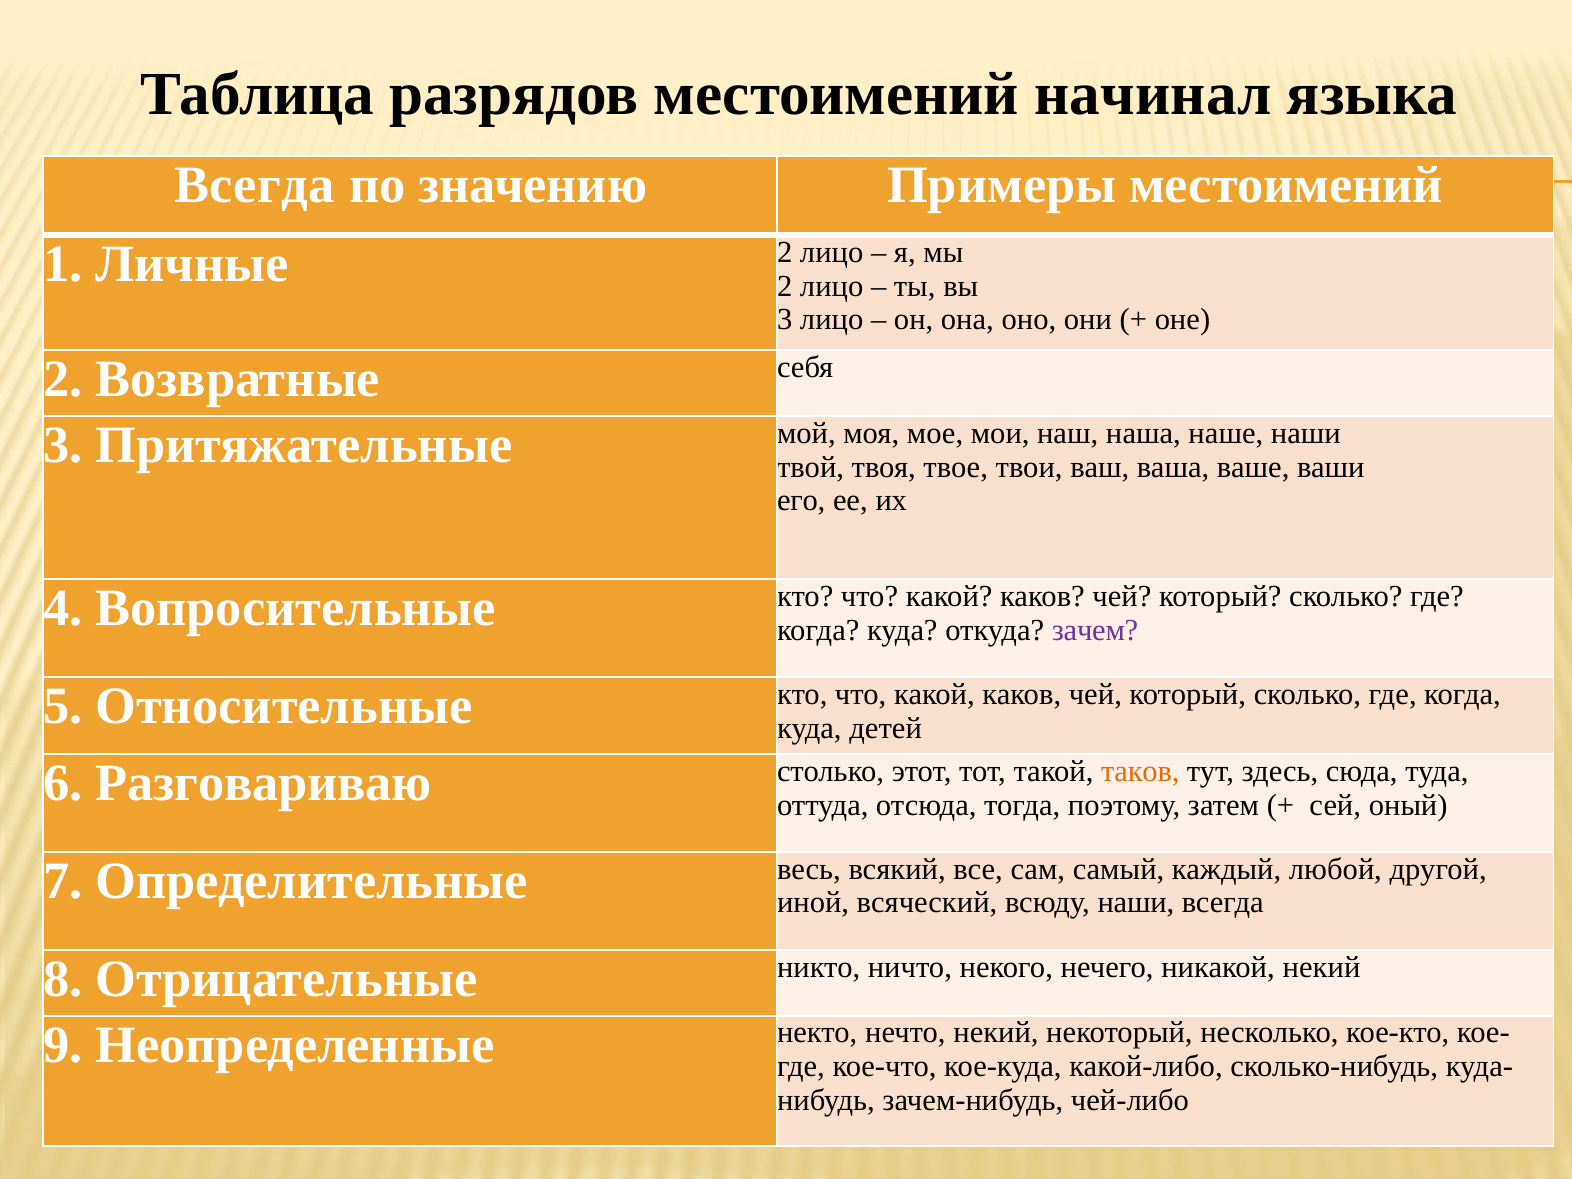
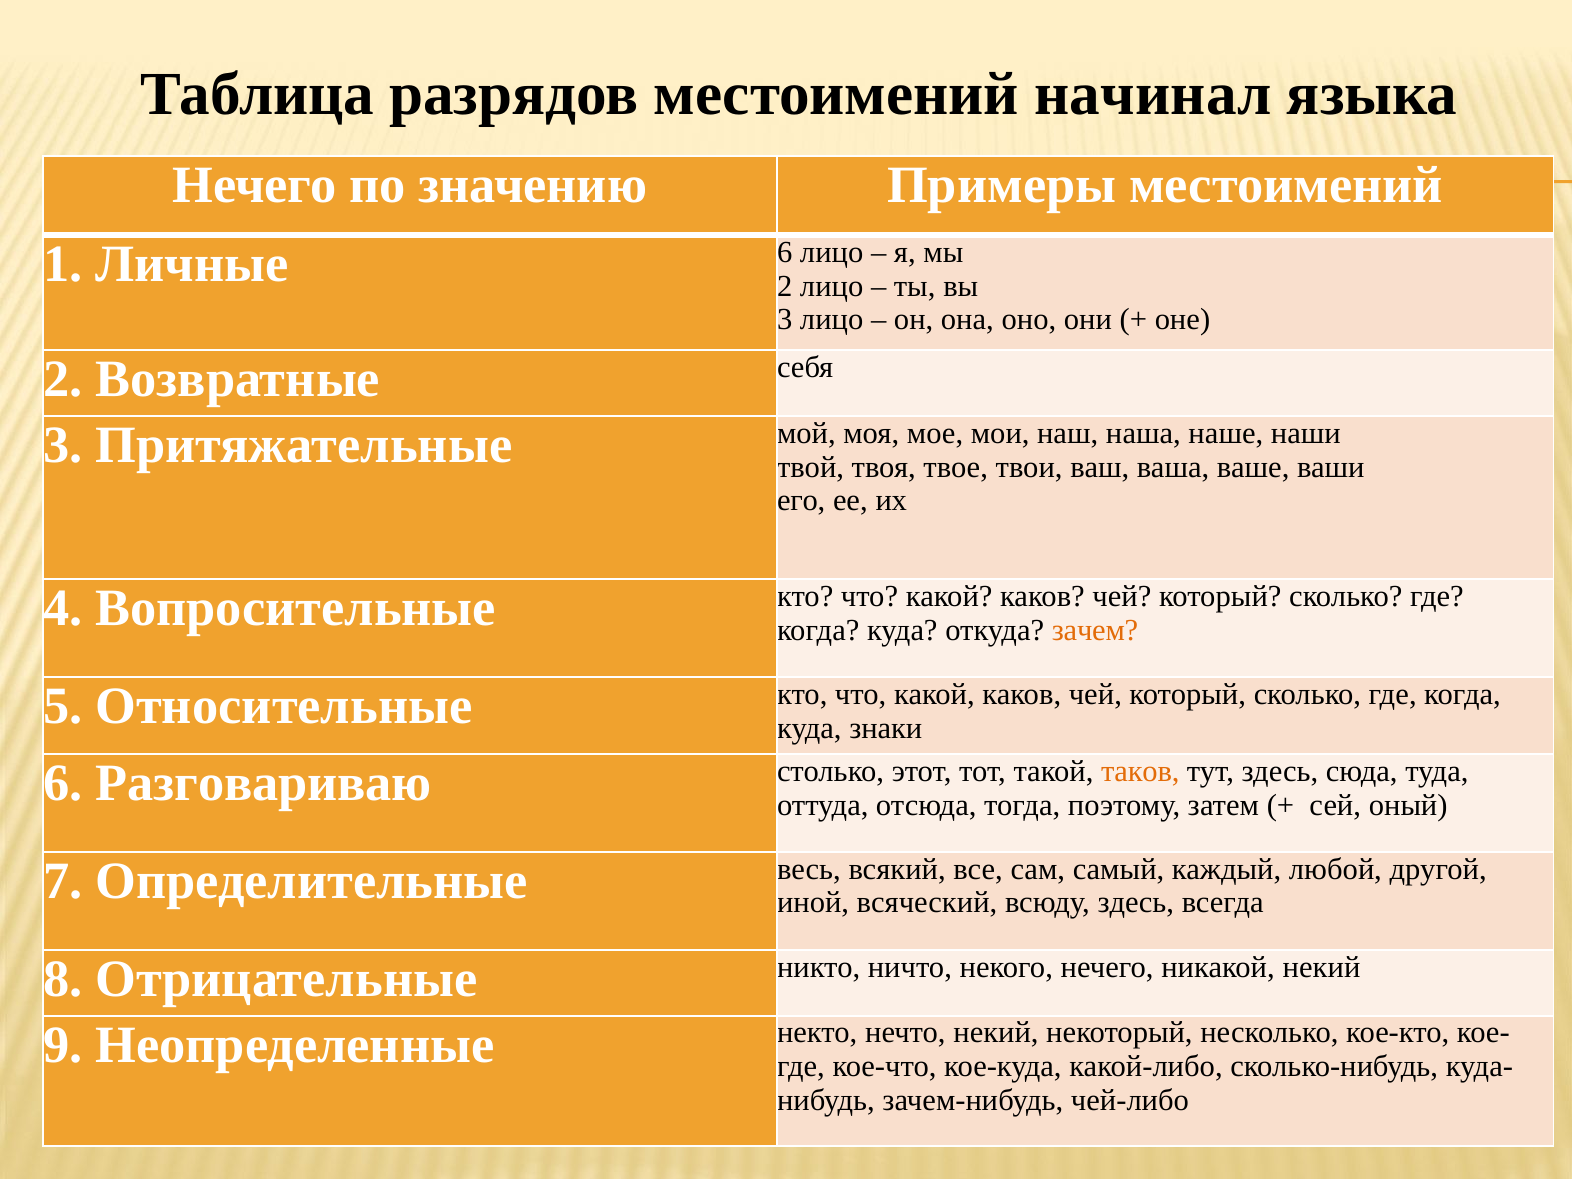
Всегда at (254, 186): Всегда -> Нечего
Личные 2: 2 -> 6
зачем colour: purple -> orange
детей: детей -> знаки
всюду наши: наши -> здесь
